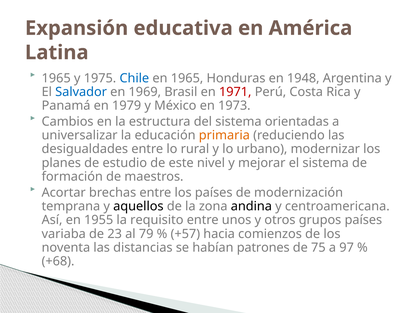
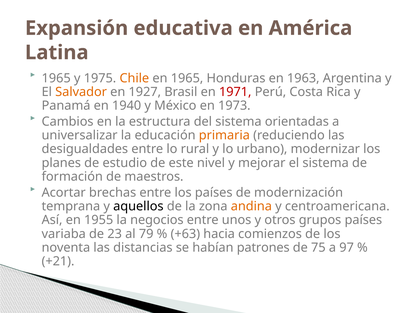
Chile colour: blue -> orange
1948: 1948 -> 1963
Salvador colour: blue -> orange
1969: 1969 -> 1927
1979: 1979 -> 1940
andina colour: black -> orange
requisito: requisito -> negocios
+57: +57 -> +63
+68: +68 -> +21
